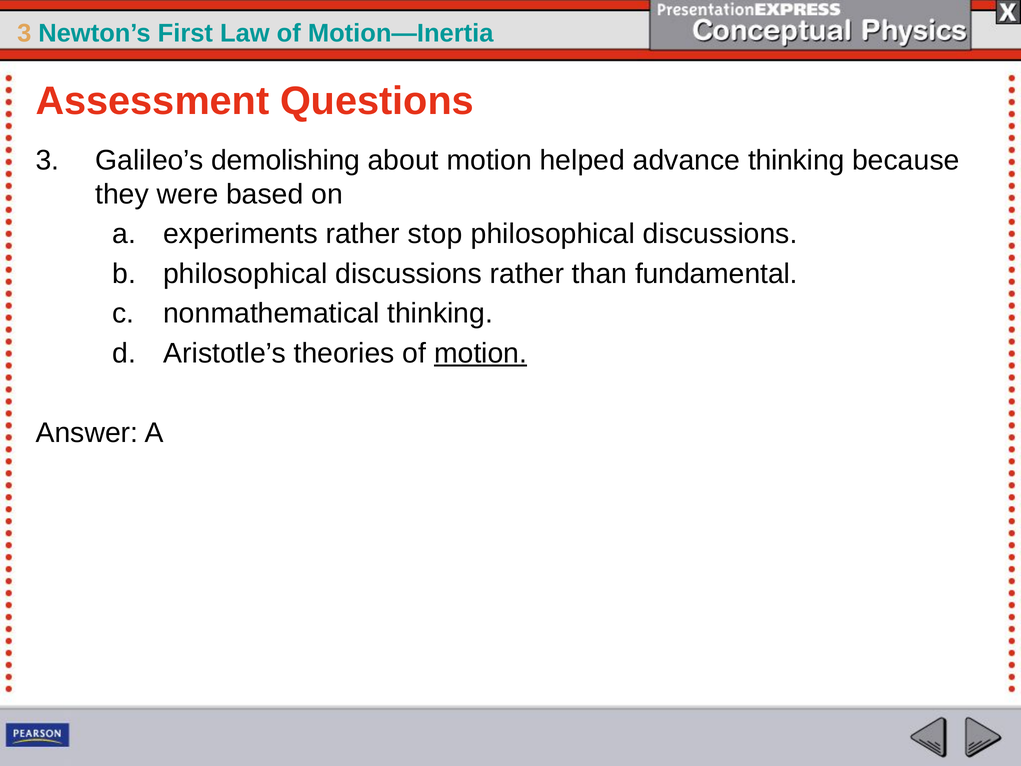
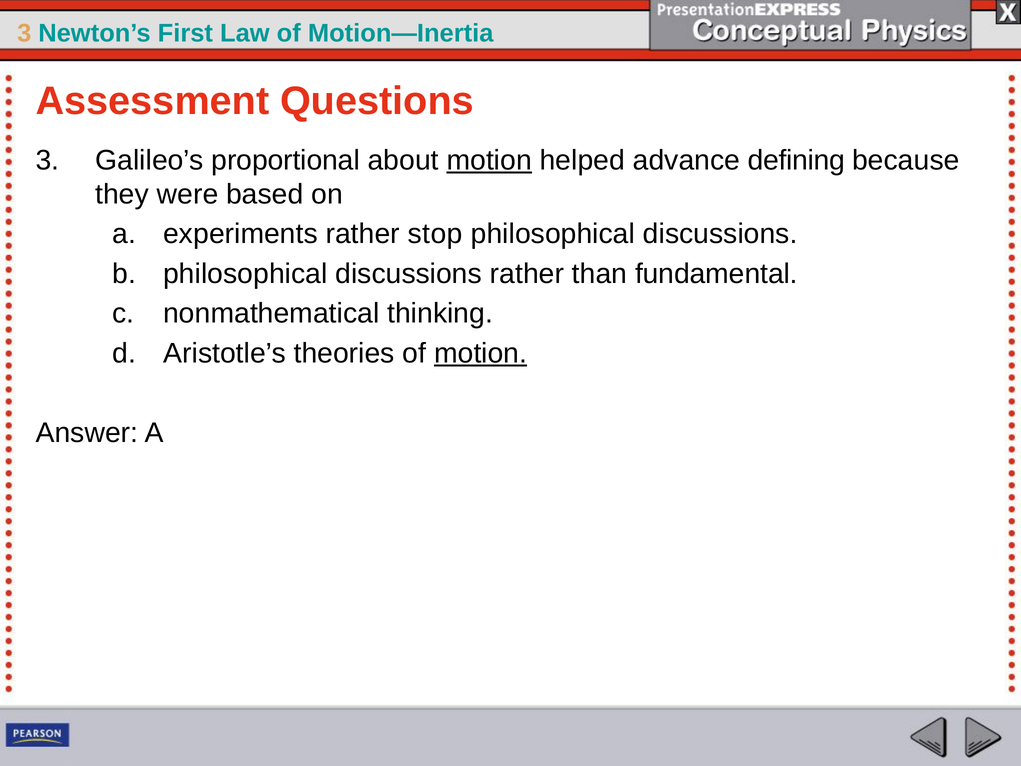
demolishing: demolishing -> proportional
motion at (489, 160) underline: none -> present
advance thinking: thinking -> defining
